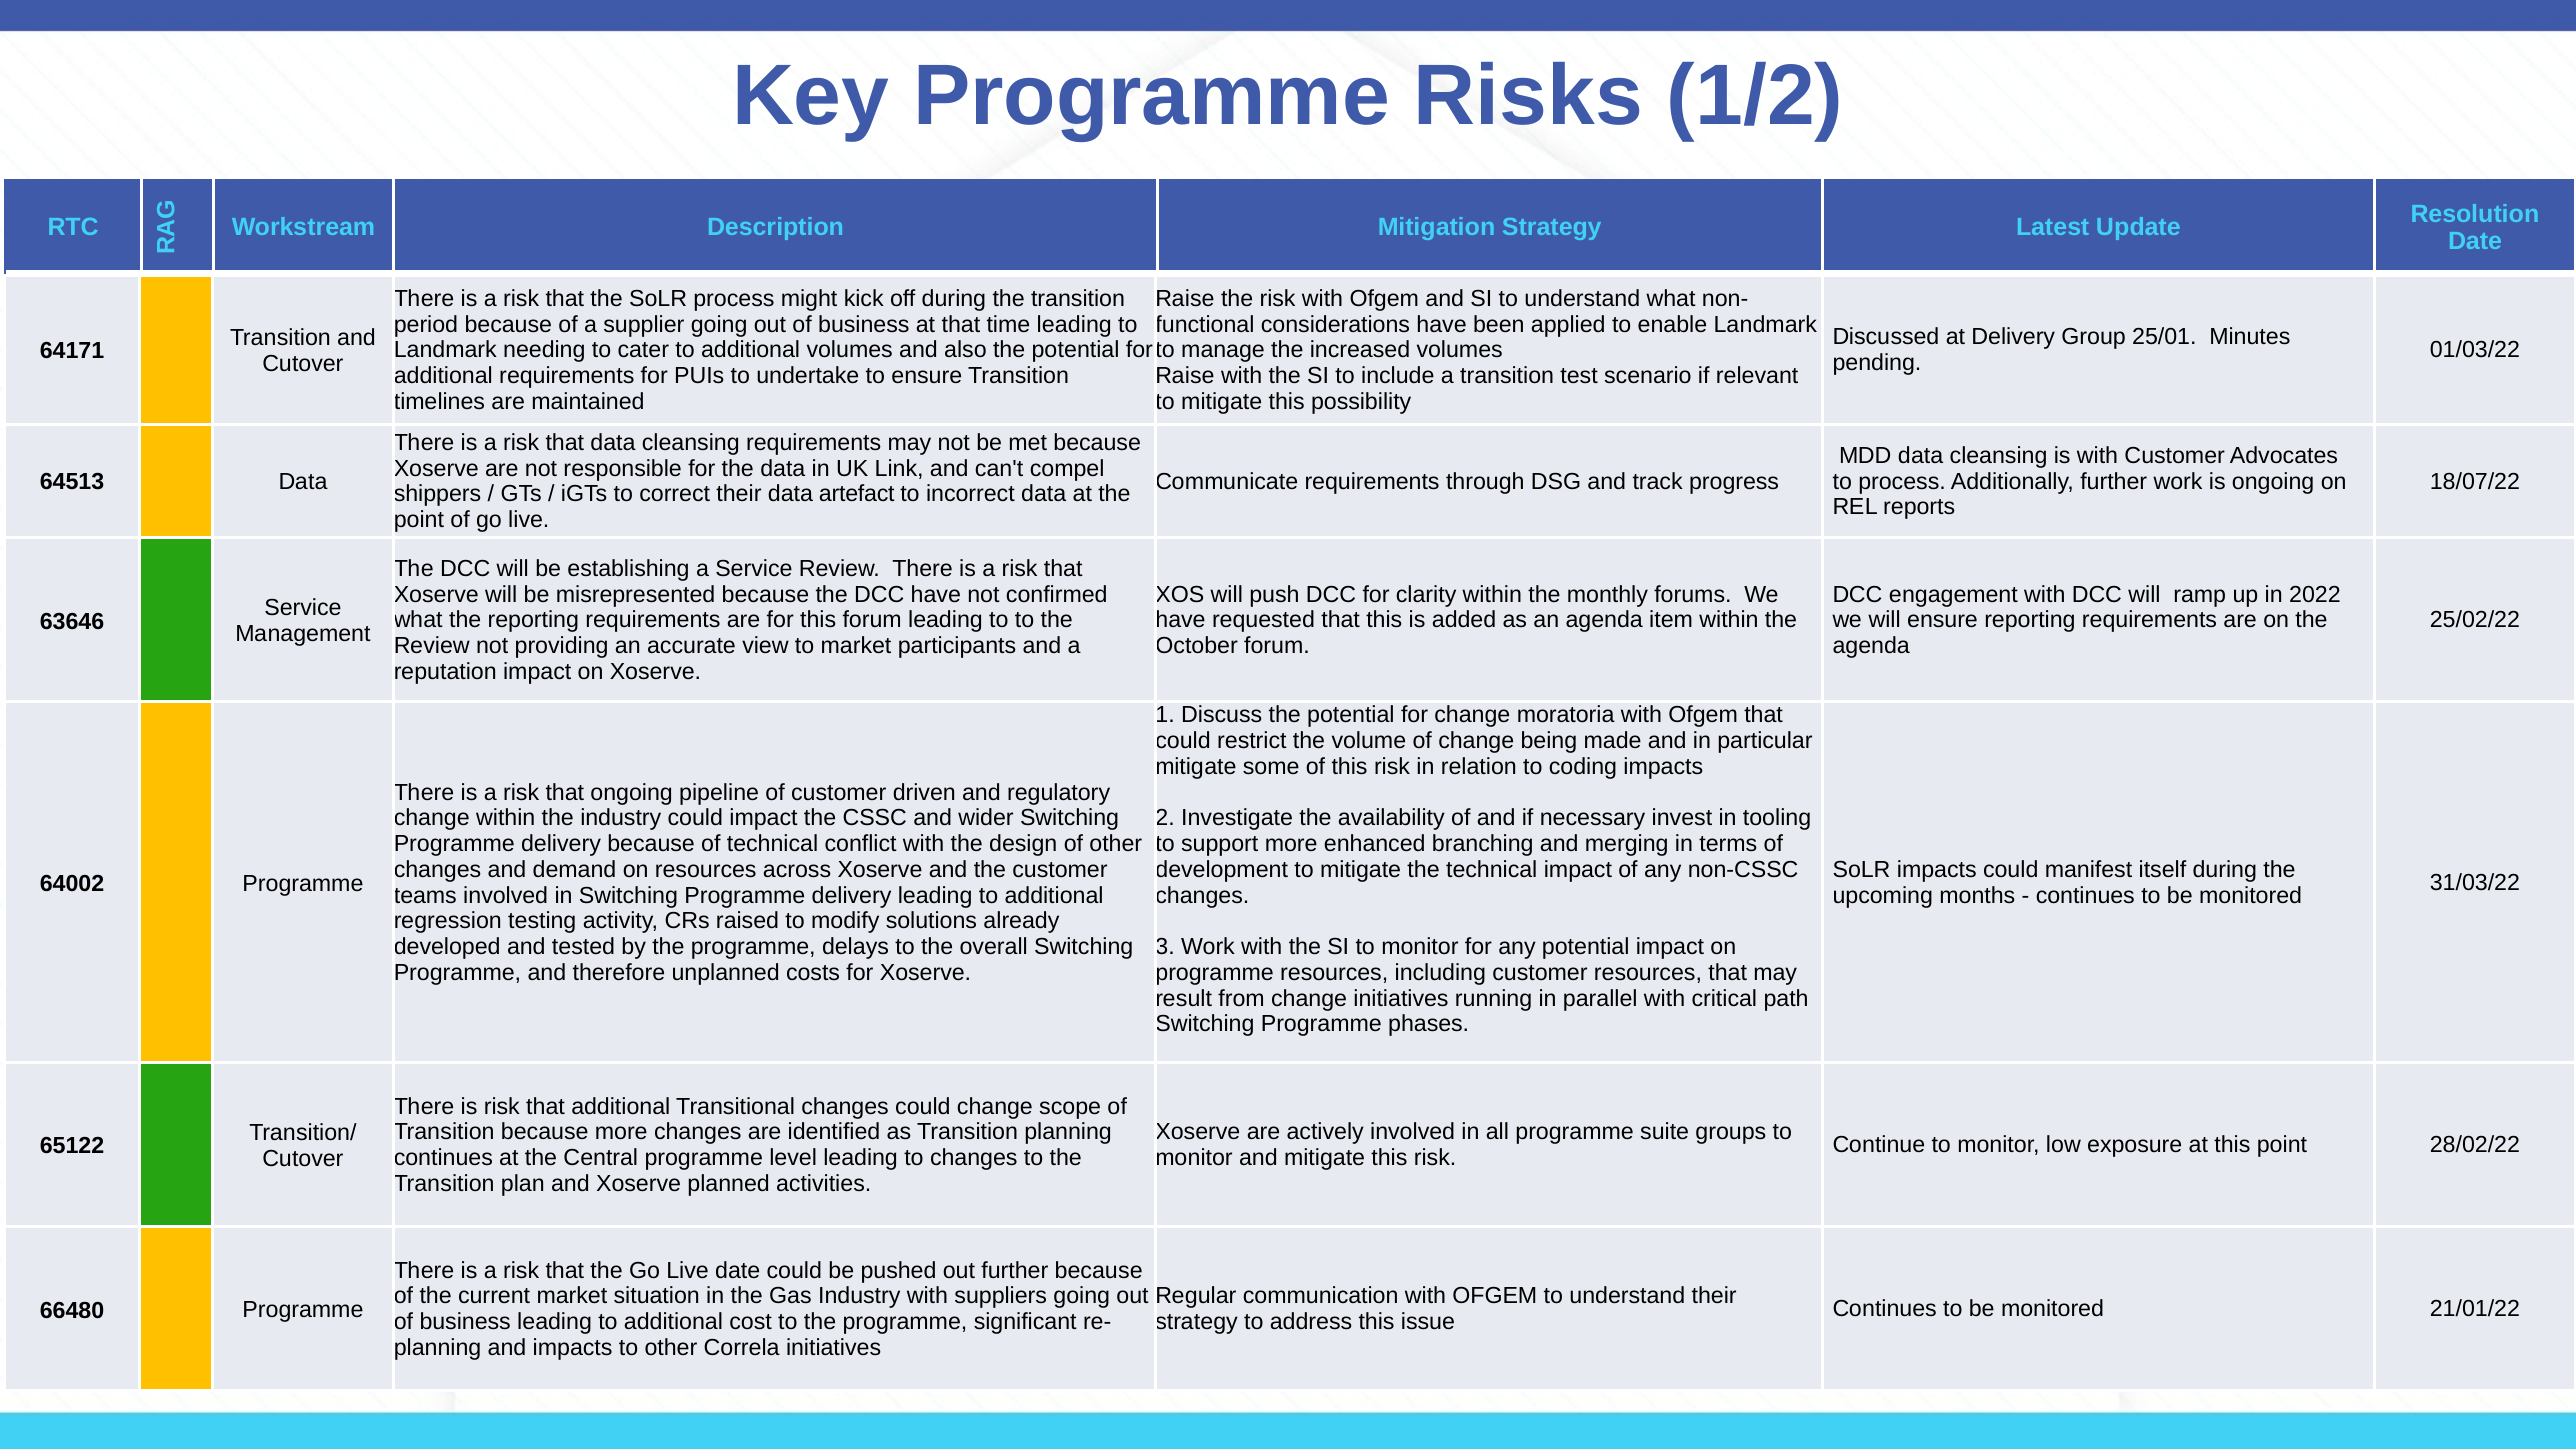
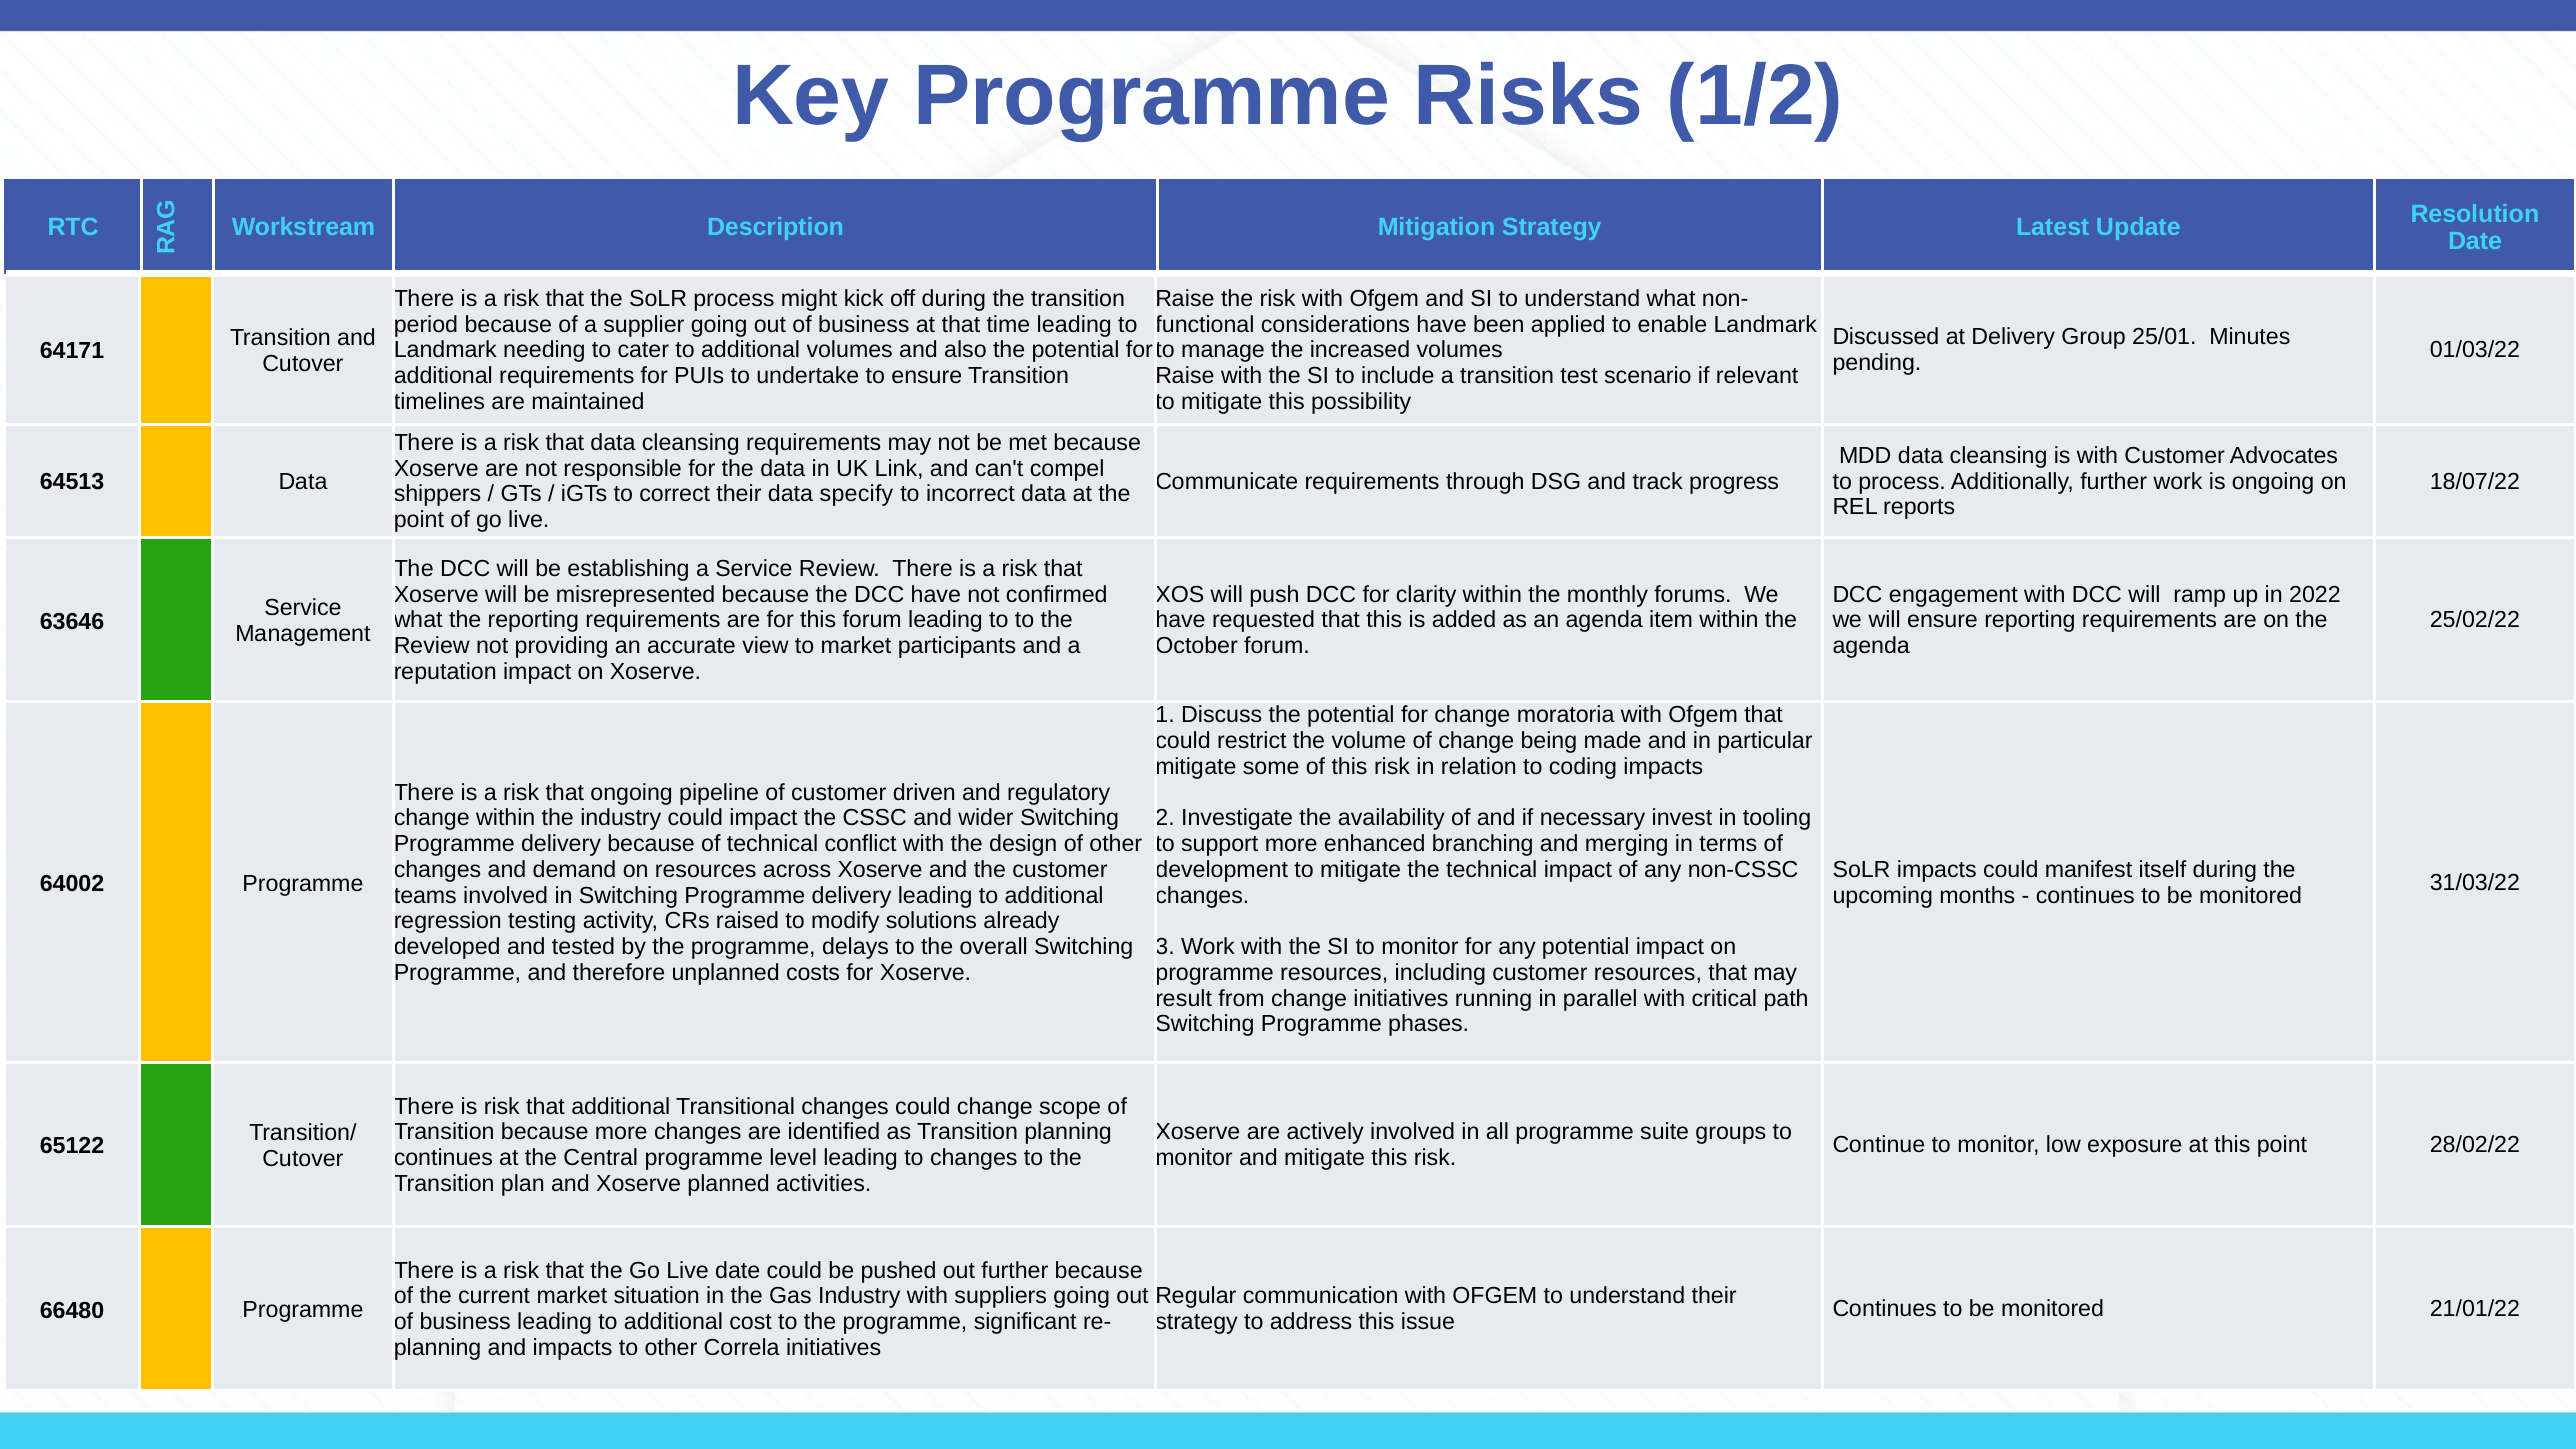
artefact: artefact -> specify
